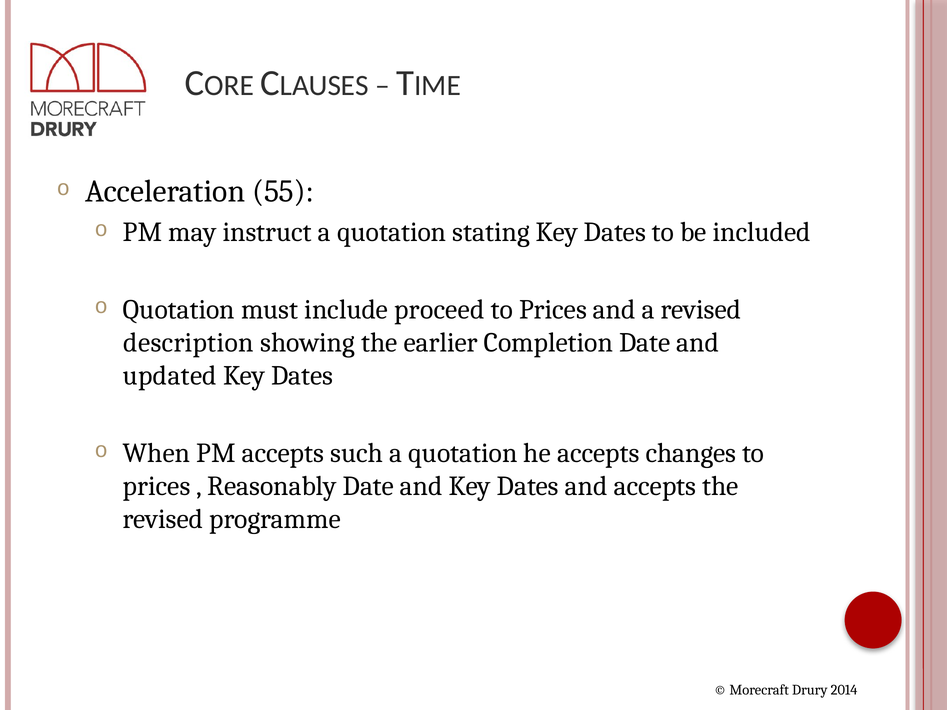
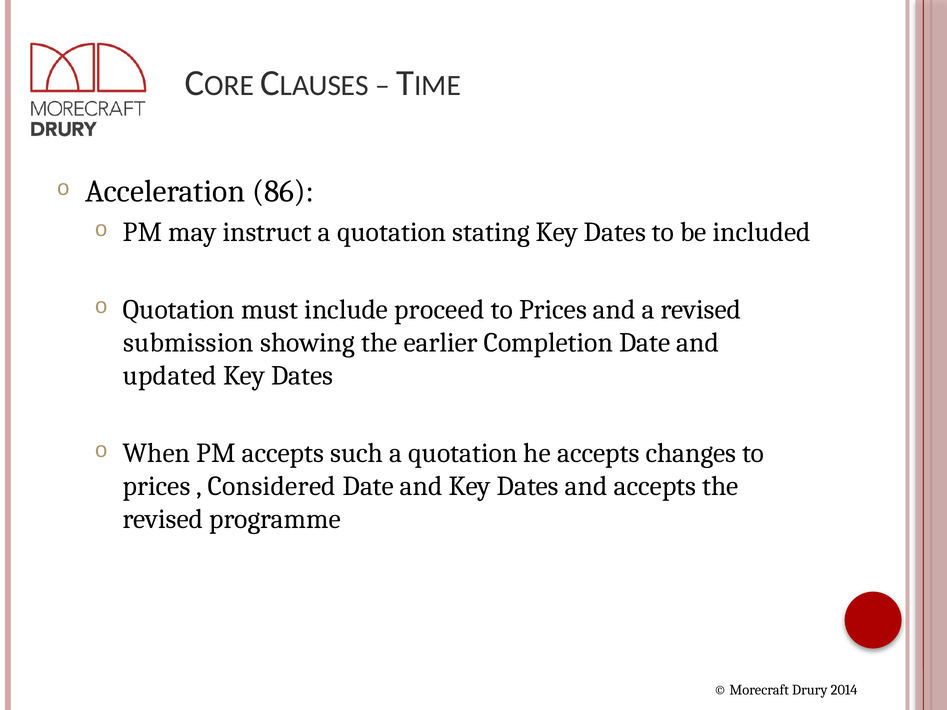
55: 55 -> 86
description: description -> submission
Reasonably: Reasonably -> Considered
